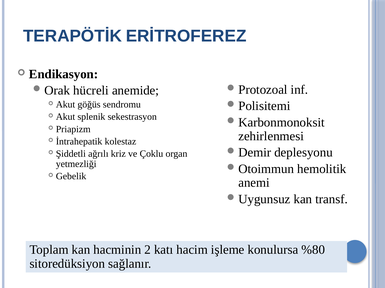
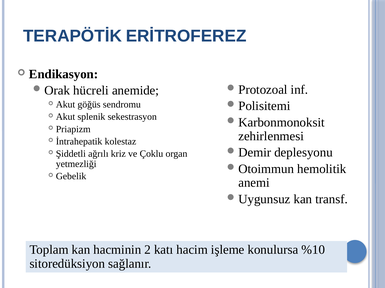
%80: %80 -> %10
